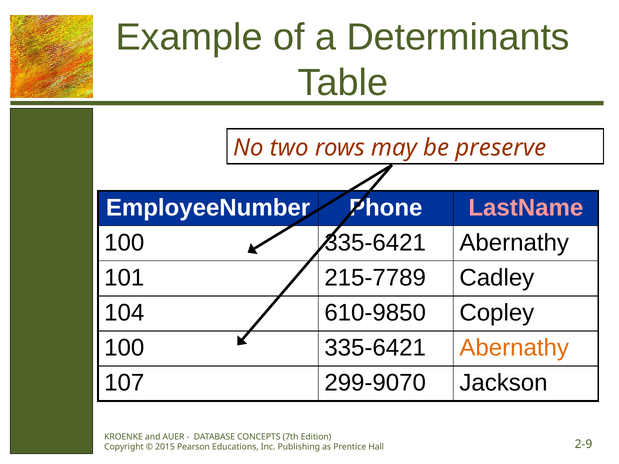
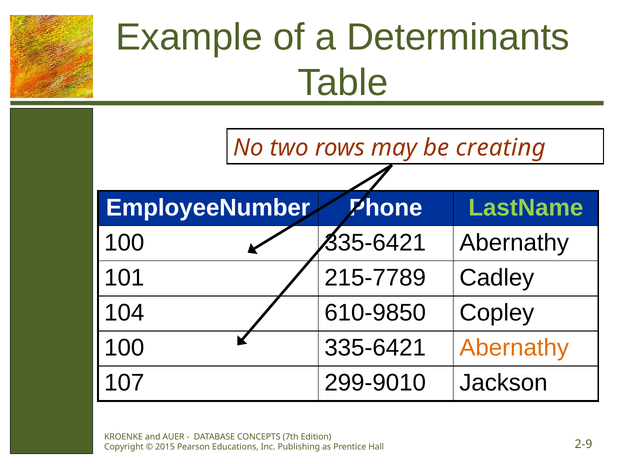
preserve: preserve -> creating
LastName colour: pink -> light green
299-9070: 299-9070 -> 299-9010
